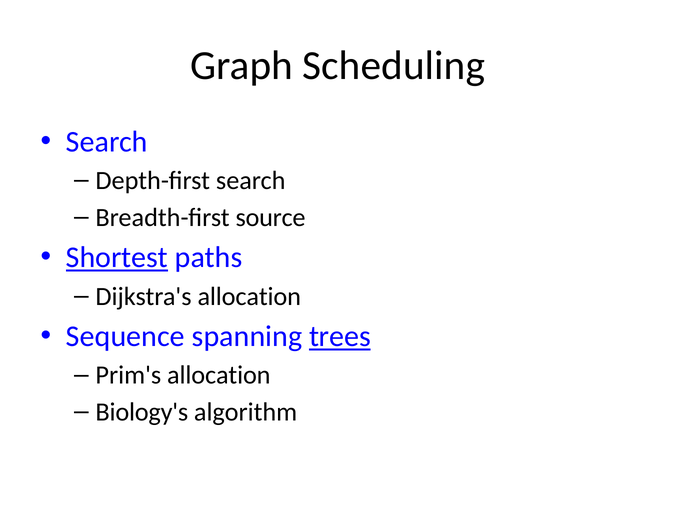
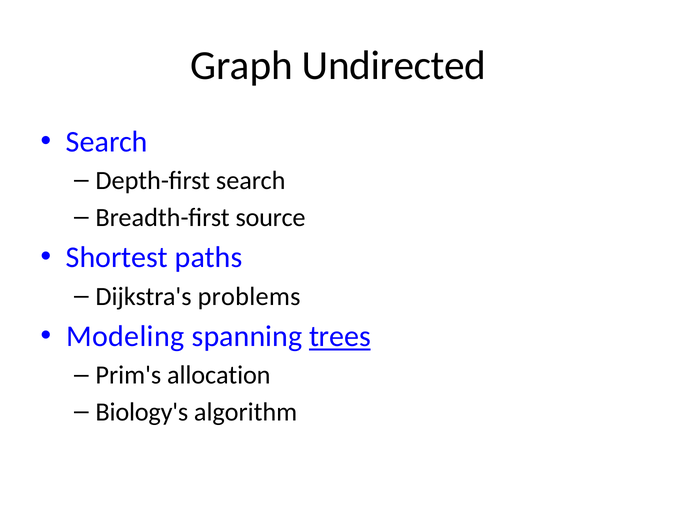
Scheduling: Scheduling -> Undirected
Shortest underline: present -> none
Dijkstra's allocation: allocation -> problems
Sequence: Sequence -> Modeling
